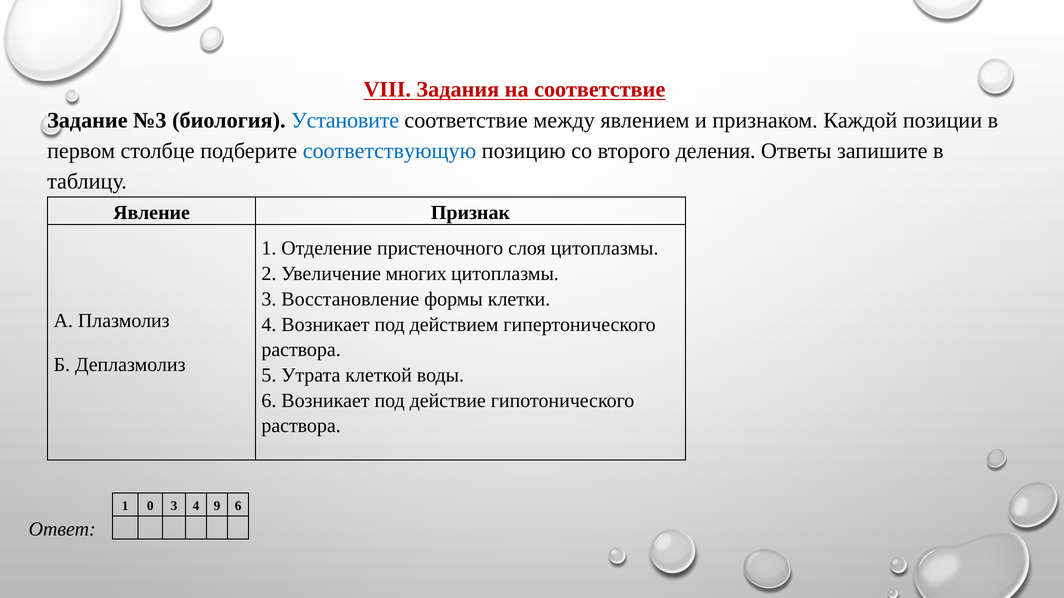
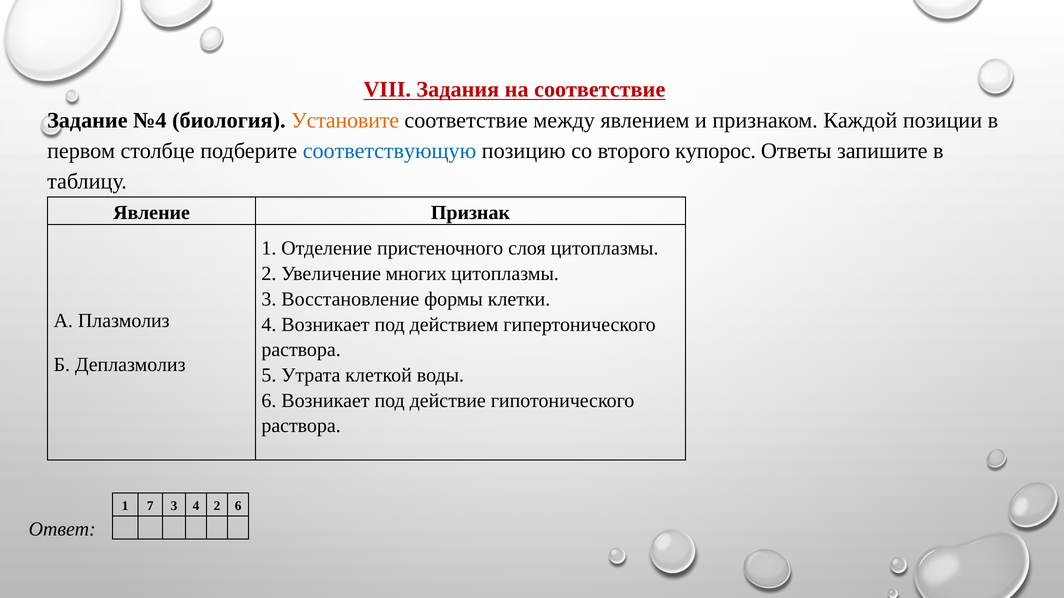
№3: №3 -> №4
Установите colour: blue -> orange
деления: деления -> купорос
0: 0 -> 7
4 9: 9 -> 2
